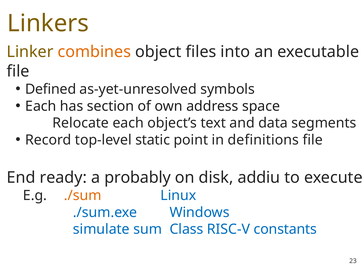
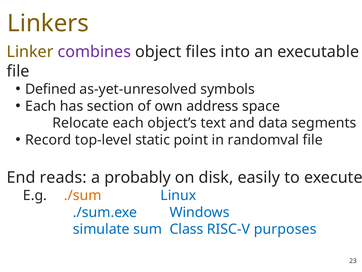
combines colour: orange -> purple
definitions: definitions -> randomval
ready: ready -> reads
addiu: addiu -> easily
constants: constants -> purposes
